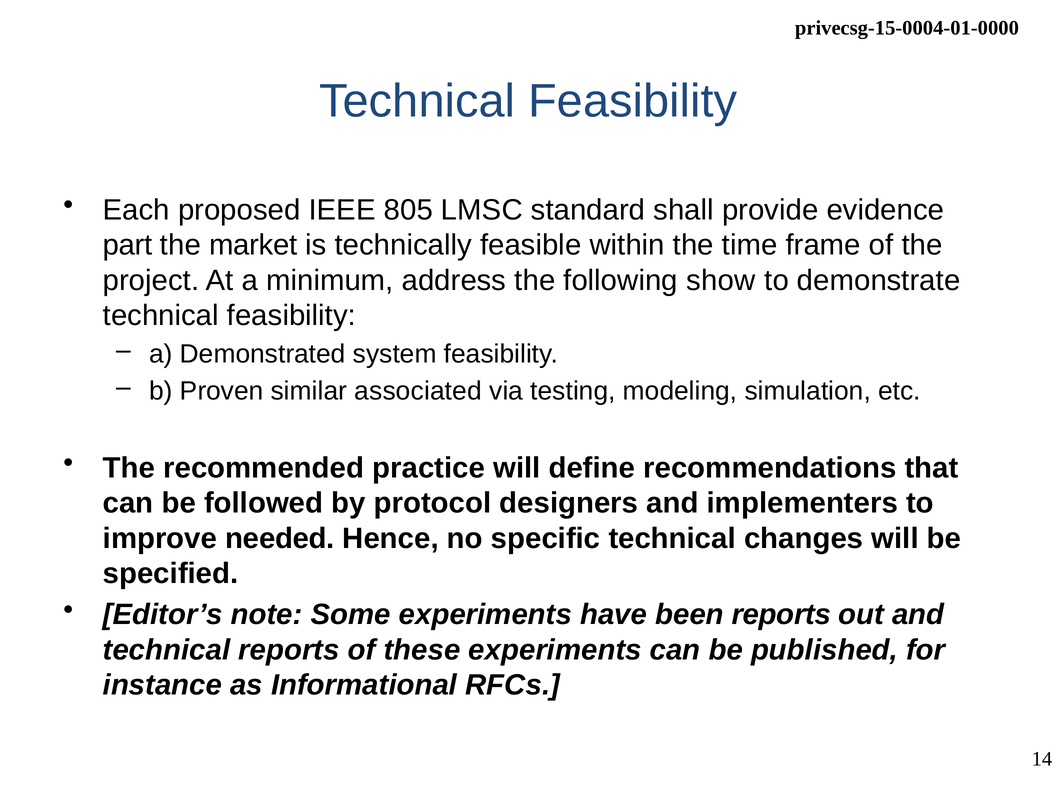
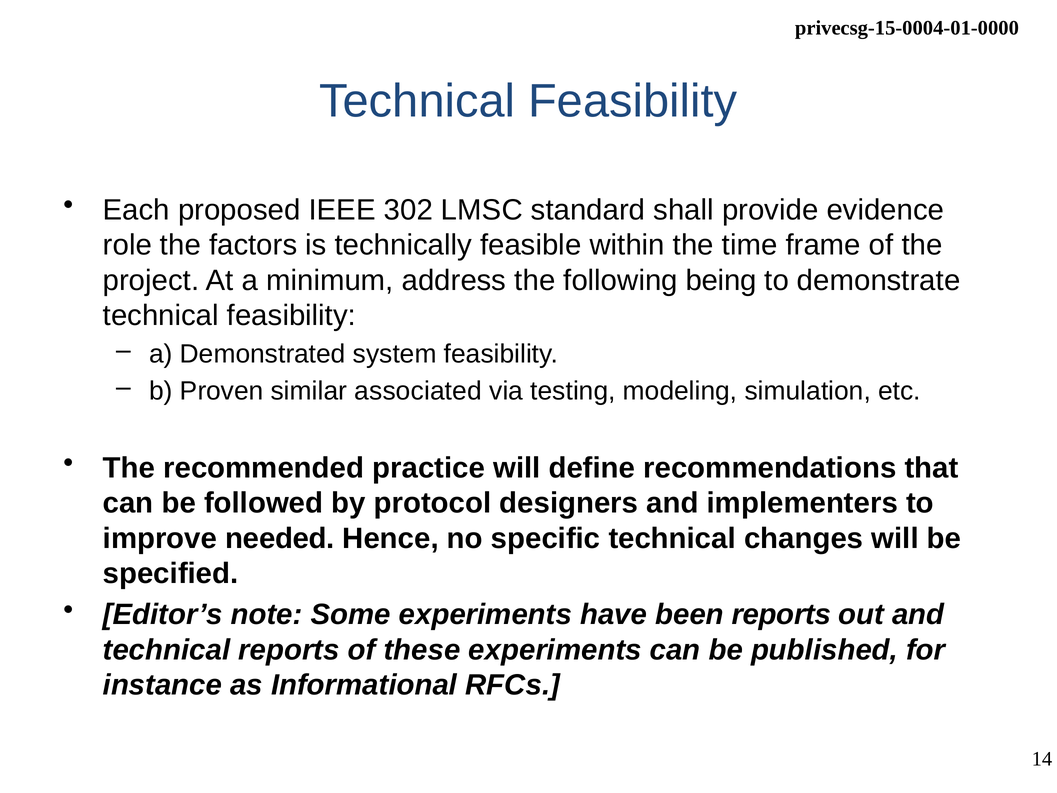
805: 805 -> 302
part: part -> role
market: market -> factors
show: show -> being
